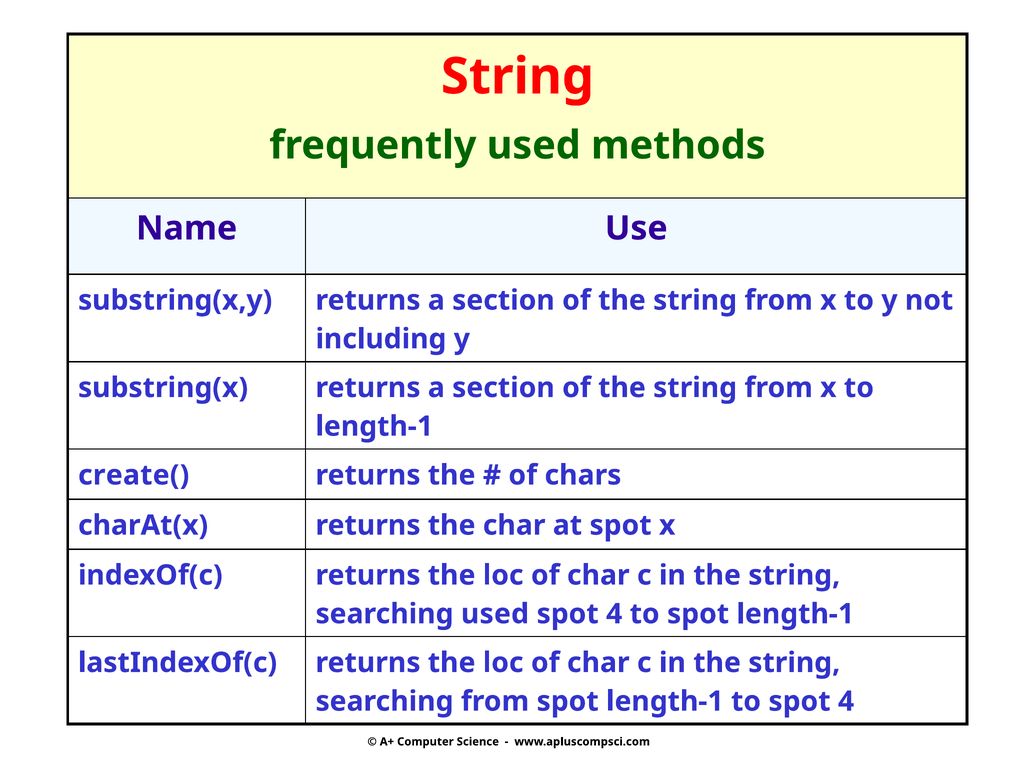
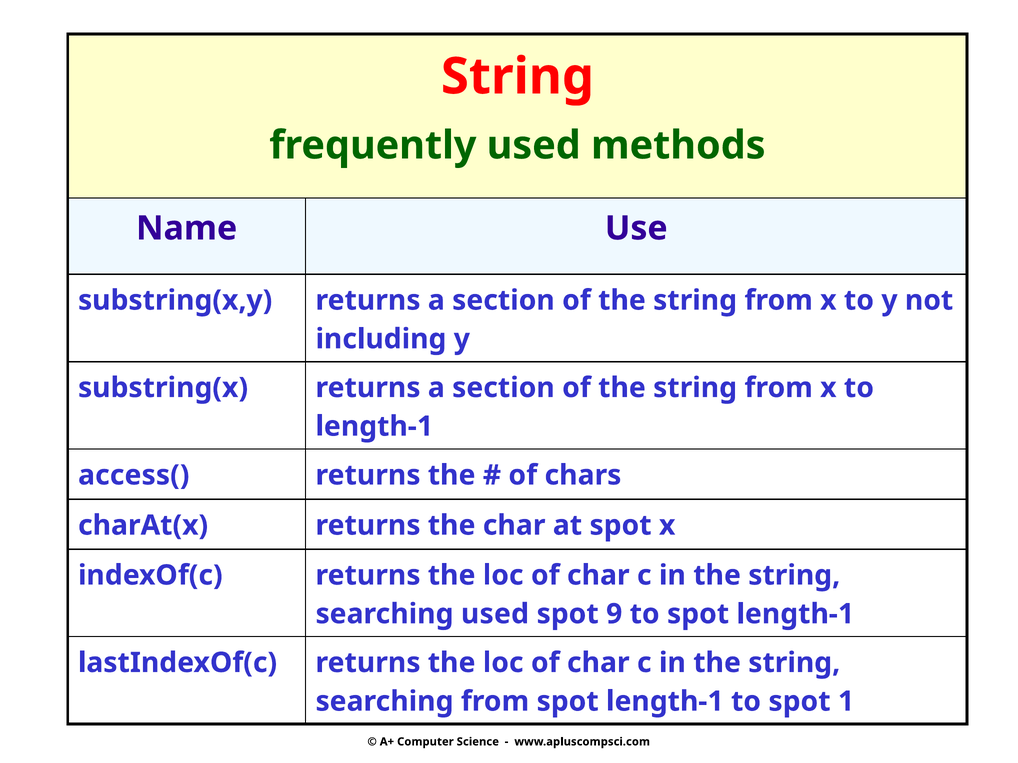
create(: create( -> access(
4 at (614, 614): 4 -> 9
to spot 4: 4 -> 1
